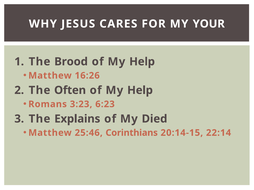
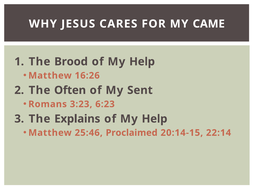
YOUR: YOUR -> CAME
Help at (140, 90): Help -> Sent
Died at (154, 119): Died -> Help
Corinthians: Corinthians -> Proclaimed
